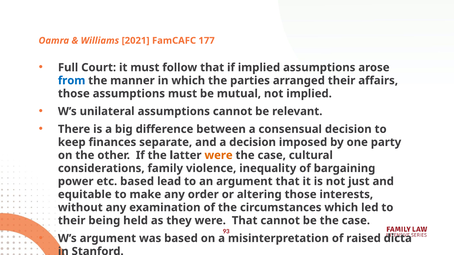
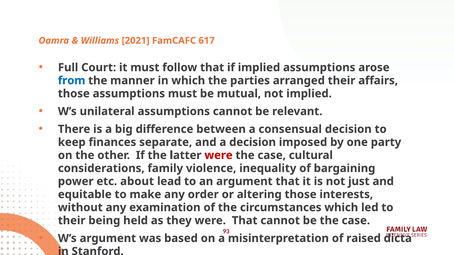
177: 177 -> 617
were at (219, 155) colour: orange -> red
etc based: based -> about
